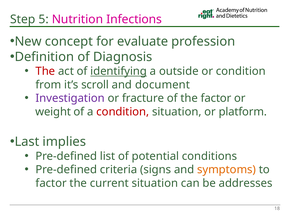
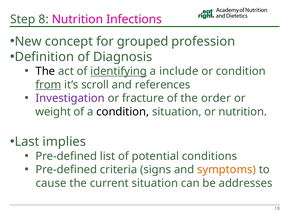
5: 5 -> 8
evaluate: evaluate -> grouped
The at (45, 71) colour: red -> black
outside: outside -> include
from underline: none -> present
document: document -> references
the factor: factor -> order
condition at (123, 112) colour: red -> black
or platform: platform -> nutrition
factor at (51, 184): factor -> cause
